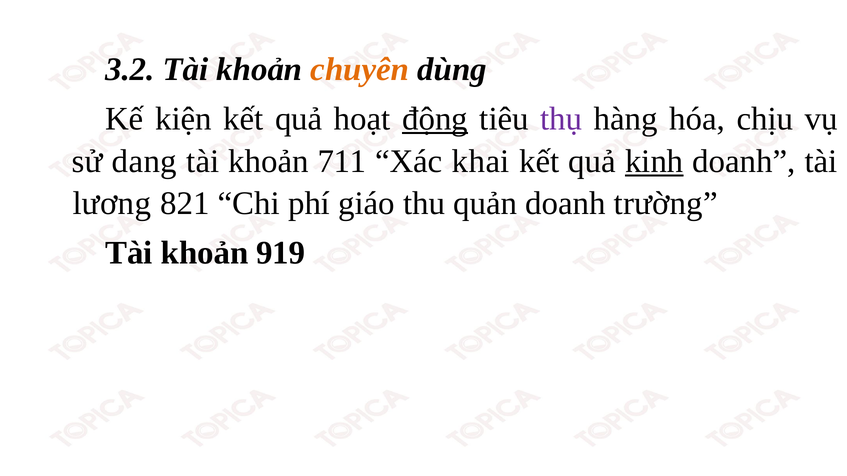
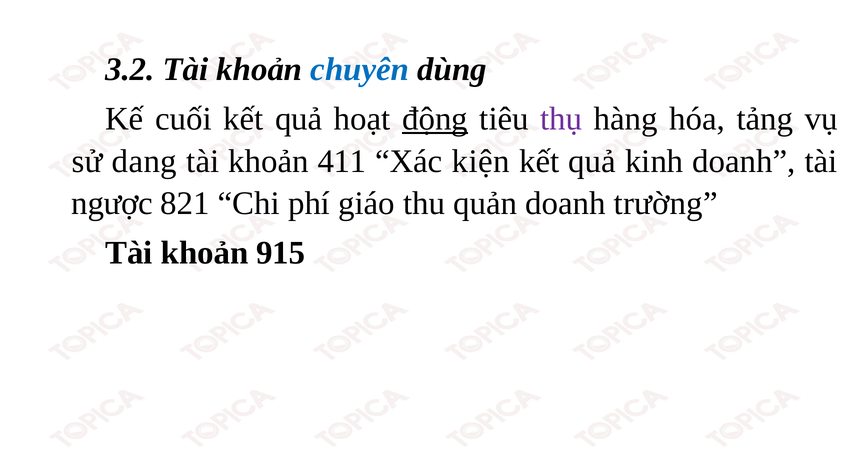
chuyên colour: orange -> blue
kiện: kiện -> cuối
chịu: chịu -> tảng
711: 711 -> 411
khai: khai -> kiện
kinh underline: present -> none
lương: lương -> ngược
919: 919 -> 915
